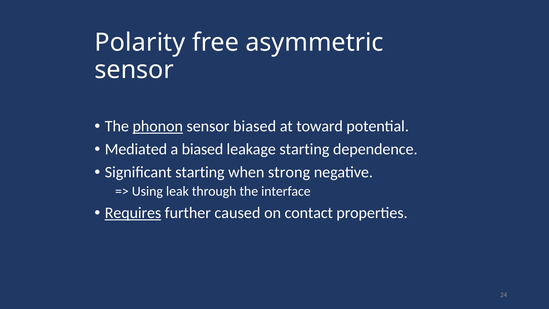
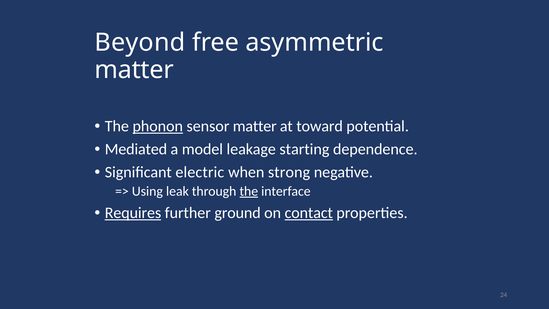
Polarity: Polarity -> Beyond
sensor at (134, 70): sensor -> matter
sensor biased: biased -> matter
a biased: biased -> model
Significant starting: starting -> electric
the at (249, 191) underline: none -> present
caused: caused -> ground
contact underline: none -> present
